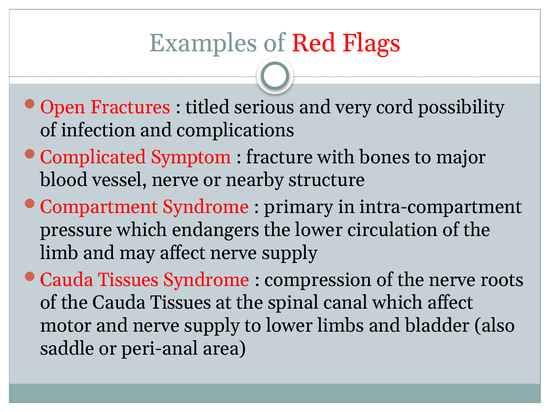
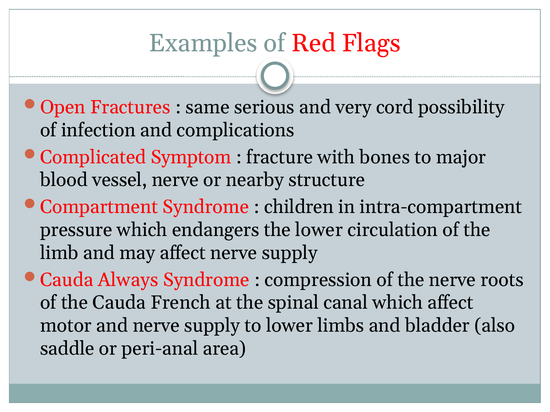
titled: titled -> same
primary: primary -> children
Tissues at (128, 280): Tissues -> Always
the Cauda Tissues: Tissues -> French
